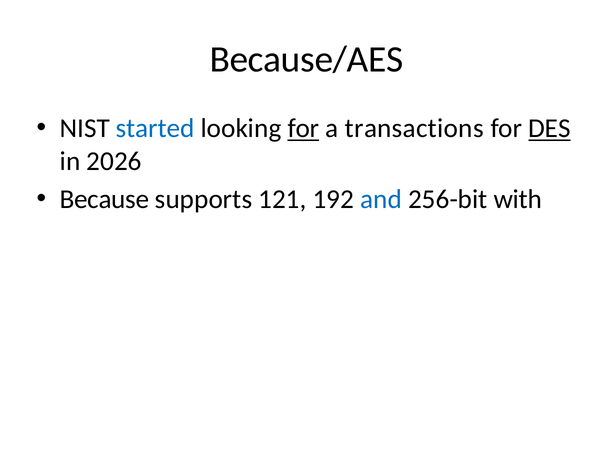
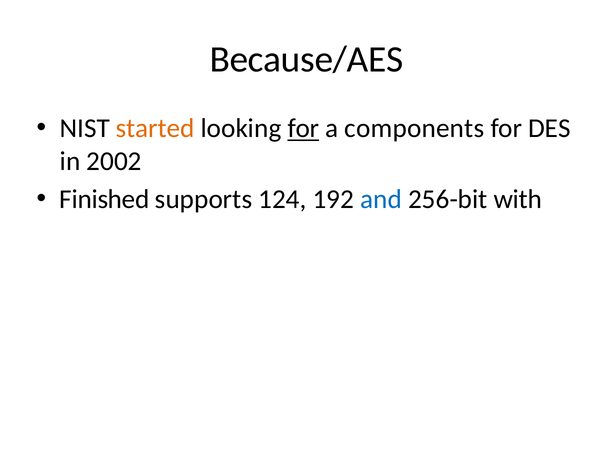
started colour: blue -> orange
transactions: transactions -> components
DES underline: present -> none
2026: 2026 -> 2002
Because: Because -> Finished
121: 121 -> 124
